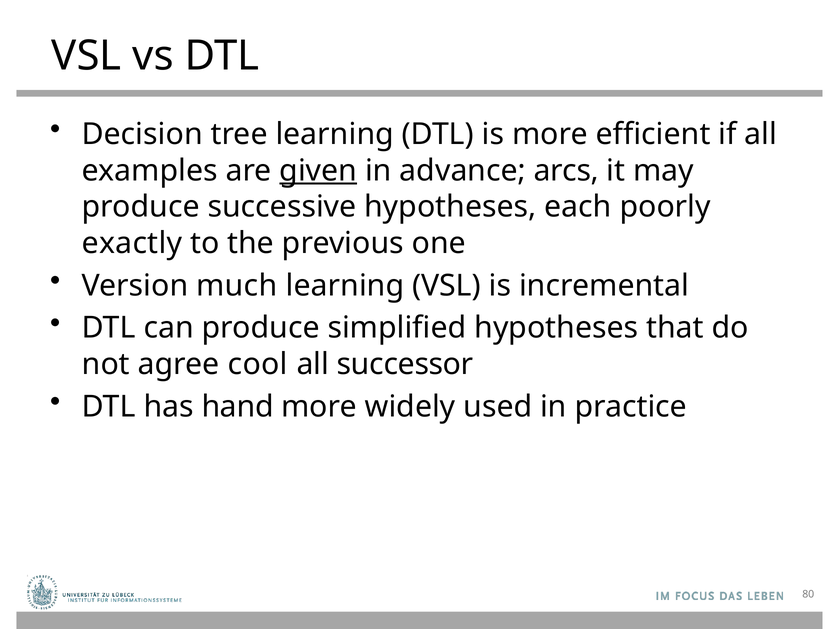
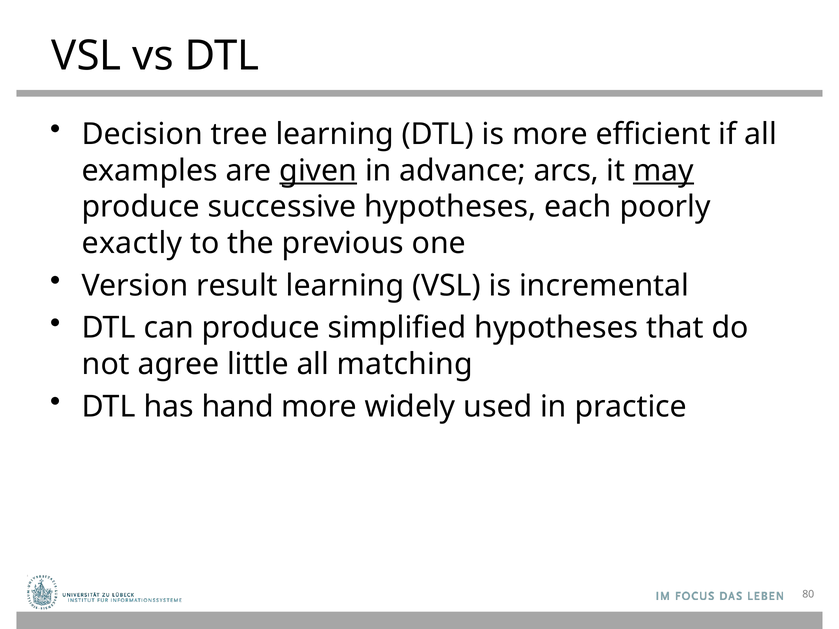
may underline: none -> present
much: much -> result
cool: cool -> little
successor: successor -> matching
